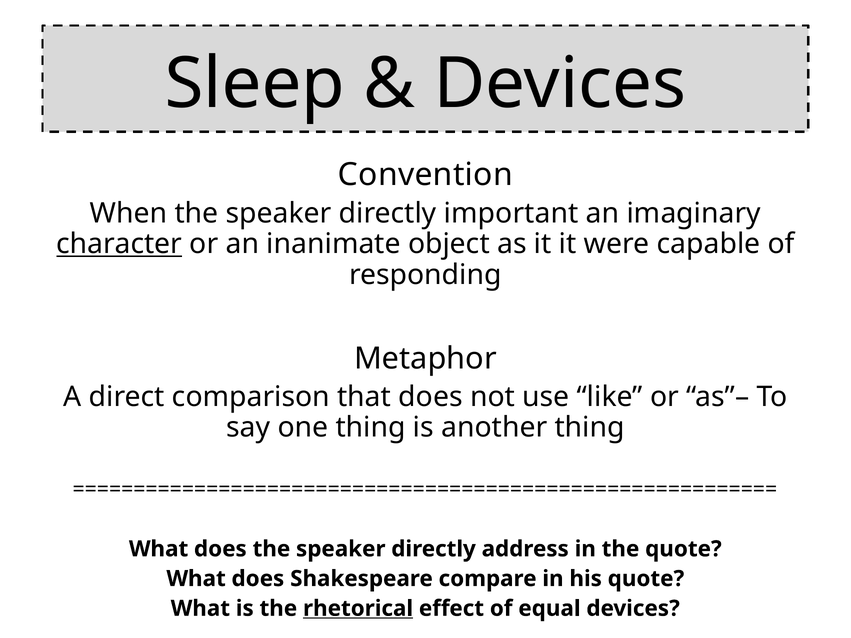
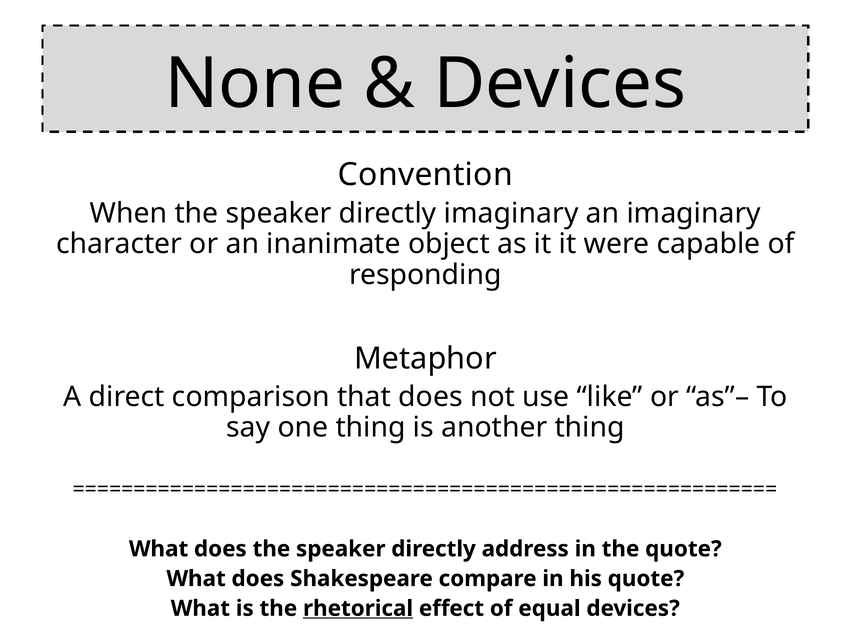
Sleep: Sleep -> None
directly important: important -> imaginary
character underline: present -> none
